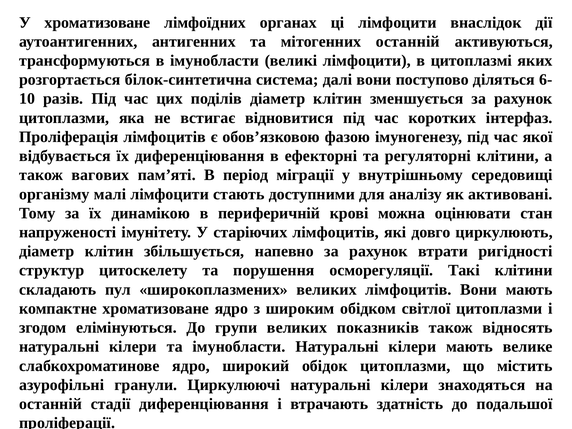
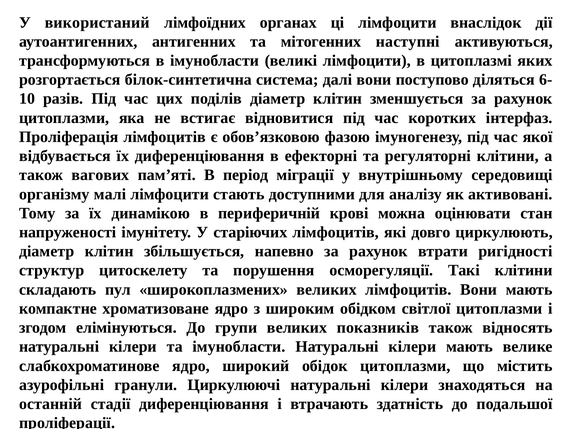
У хроматизоване: хроматизоване -> використаний
мітогенних останній: останній -> наступні
